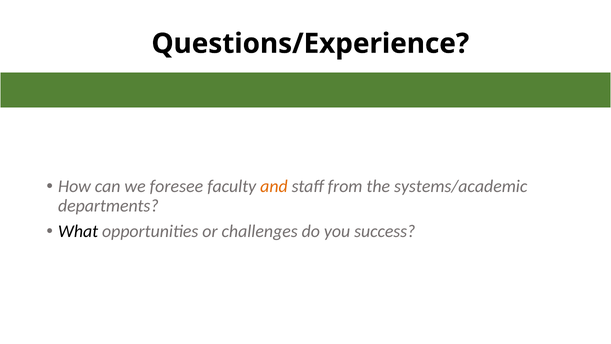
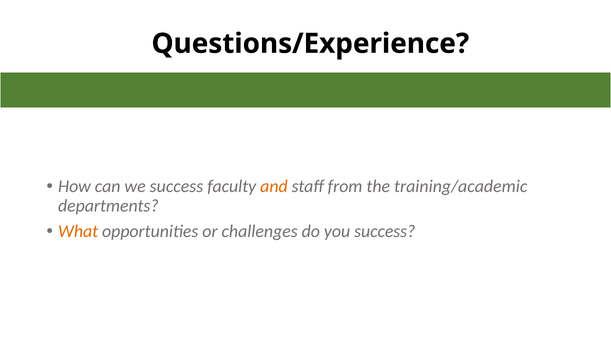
we foresee: foresee -> success
systems/academic: systems/academic -> training/academic
What colour: black -> orange
